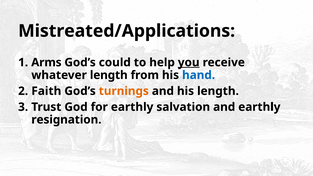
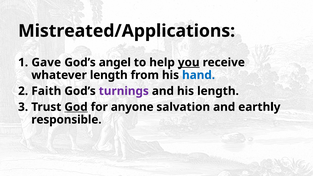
Arms: Arms -> Gave
could: could -> angel
turnings colour: orange -> purple
God underline: none -> present
for earthly: earthly -> anyone
resignation: resignation -> responsible
